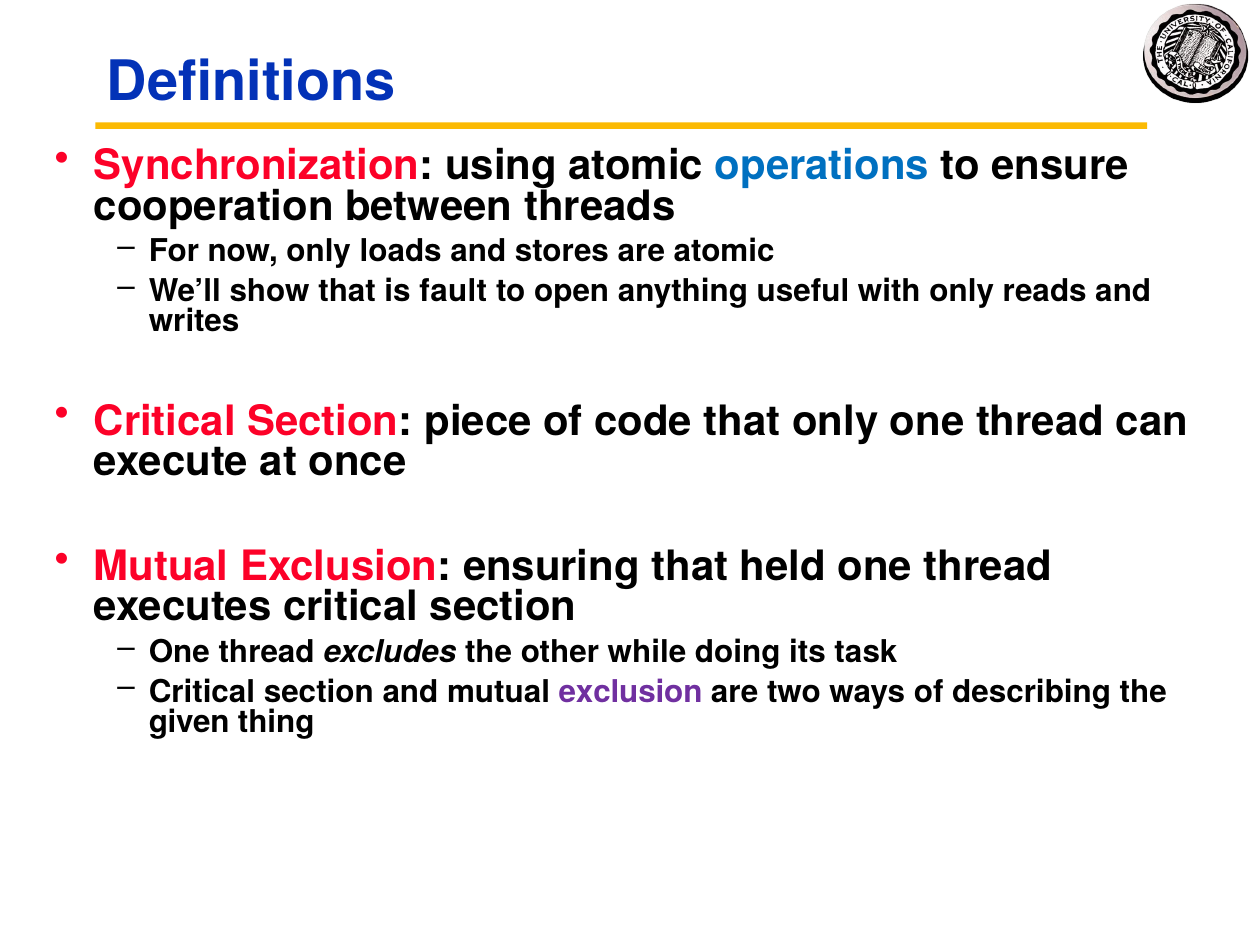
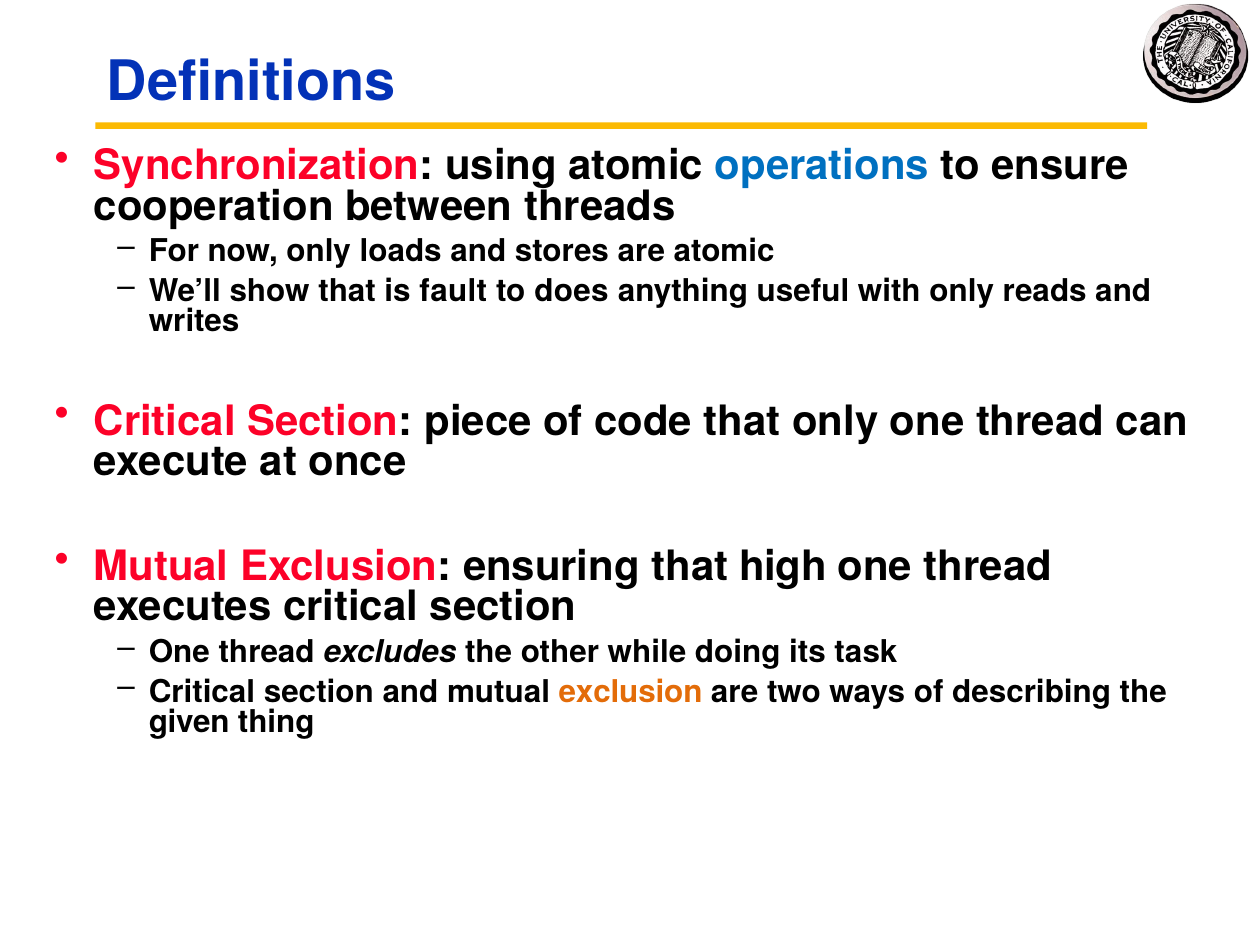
open: open -> does
held: held -> high
exclusion at (631, 692) colour: purple -> orange
